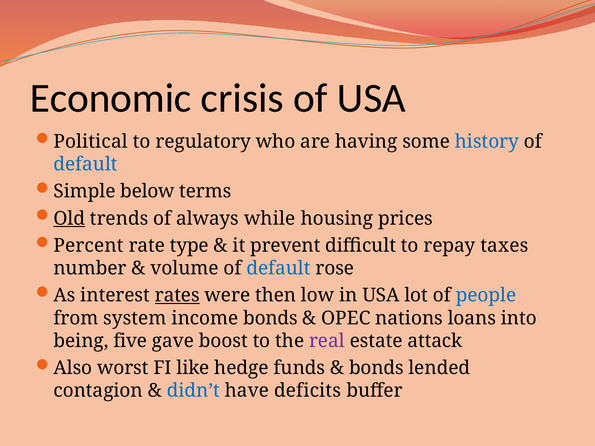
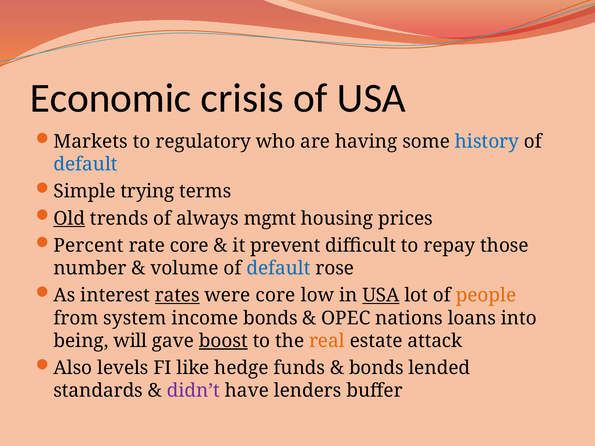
Political: Political -> Markets
below: below -> trying
while: while -> mgmt
rate type: type -> core
taxes: taxes -> those
were then: then -> core
USA at (381, 295) underline: none -> present
people colour: blue -> orange
five: five -> will
boost underline: none -> present
real colour: purple -> orange
worst: worst -> levels
contagion: contagion -> standards
didn’t colour: blue -> purple
deficits: deficits -> lenders
